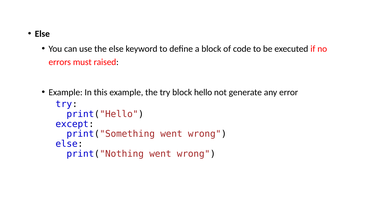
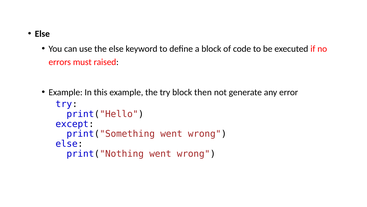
hello: hello -> then
